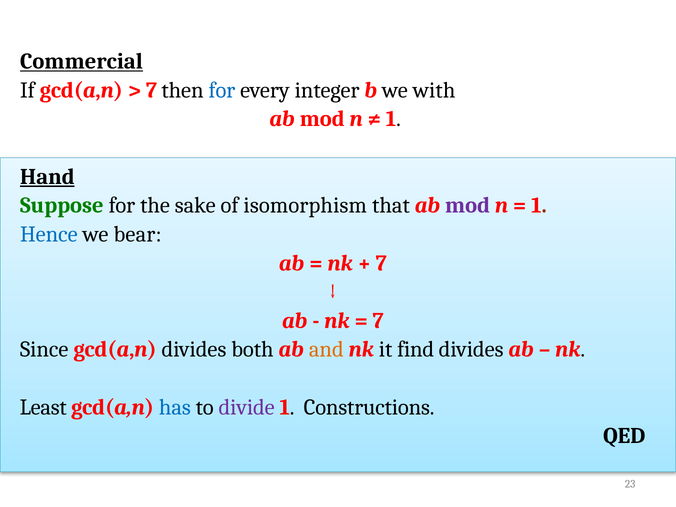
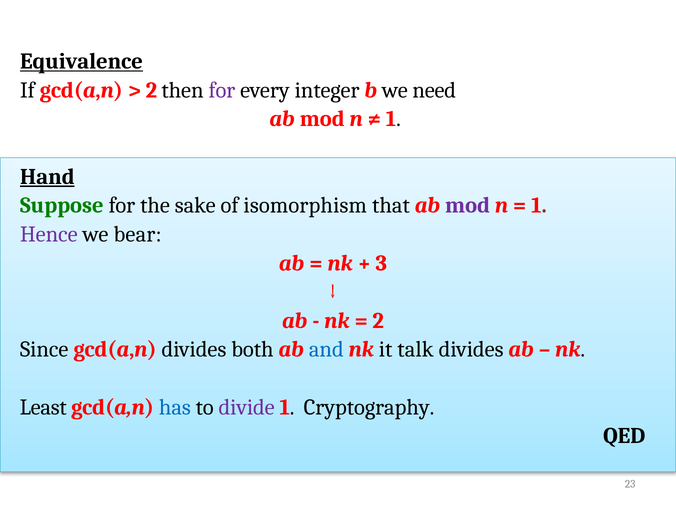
Commercial: Commercial -> Equivalence
7 at (151, 90): 7 -> 2
for at (222, 90) colour: blue -> purple
with: with -> need
Hence colour: blue -> purple
7 at (381, 263): 7 -> 3
7 at (378, 321): 7 -> 2
and colour: orange -> blue
find: find -> talk
Constructions: Constructions -> Cryptography
